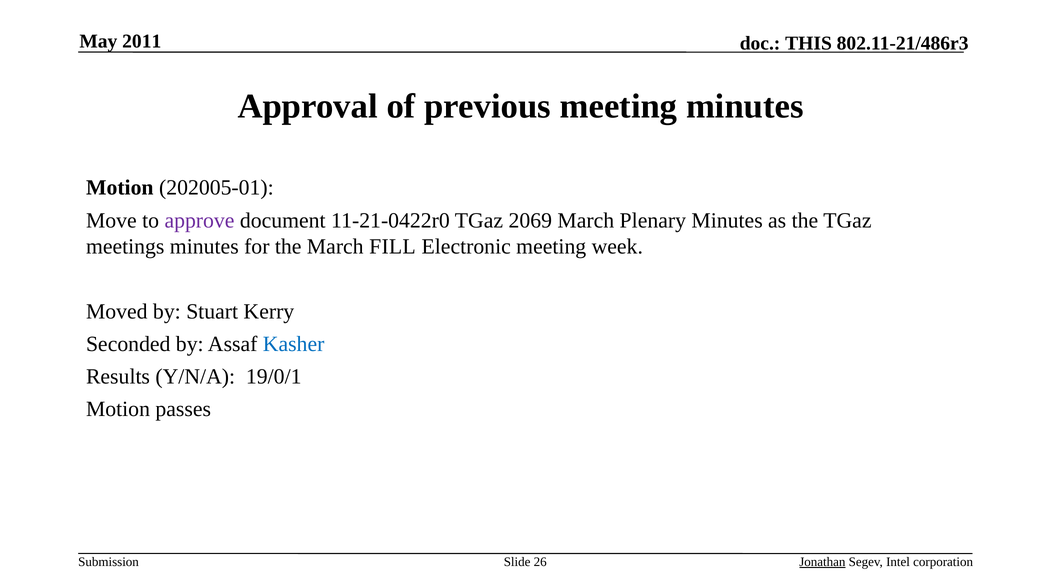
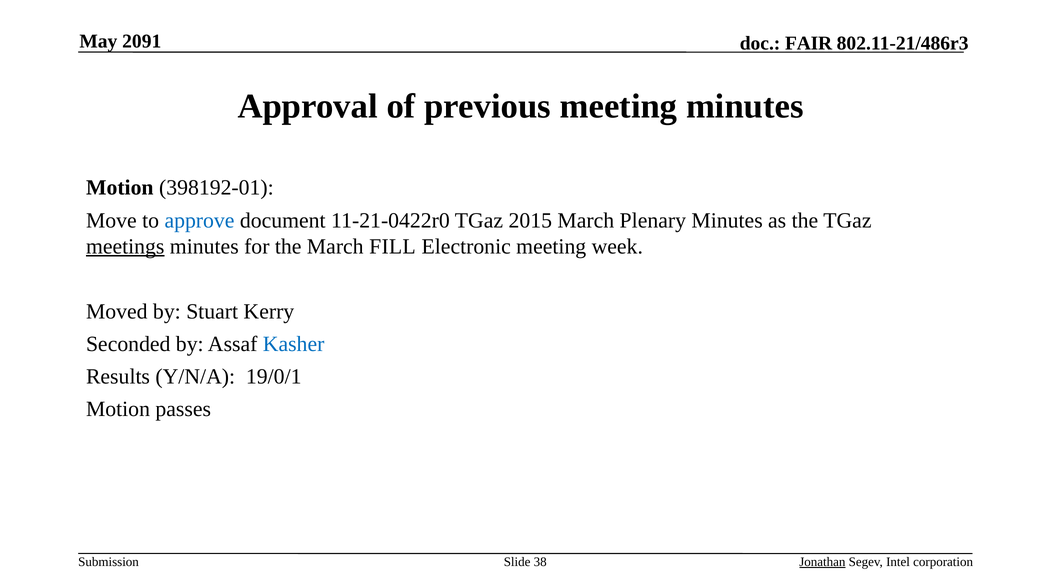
2011: 2011 -> 2091
THIS: THIS -> FAIR
202005-01: 202005-01 -> 398192-01
approve colour: purple -> blue
2069: 2069 -> 2015
meetings underline: none -> present
26: 26 -> 38
